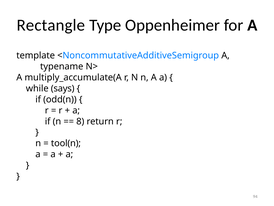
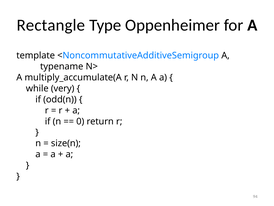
says: says -> very
8: 8 -> 0
tool(n: tool(n -> size(n
